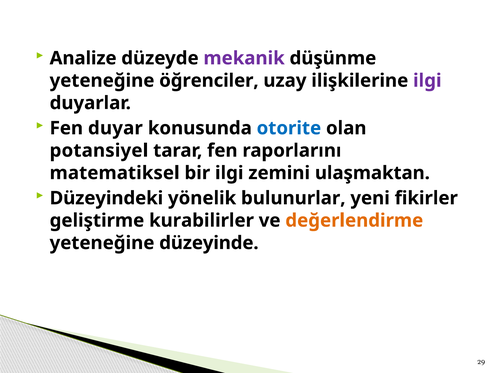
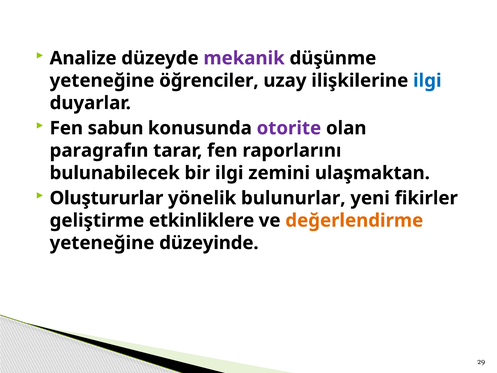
ilgi at (427, 81) colour: purple -> blue
duyar: duyar -> sabun
otorite colour: blue -> purple
potansiyel: potansiyel -> paragrafın
matematiksel: matematiksel -> bulunabilecek
Düzeyindeki: Düzeyindeki -> Oluştururlar
kurabilirler: kurabilirler -> etkinliklere
